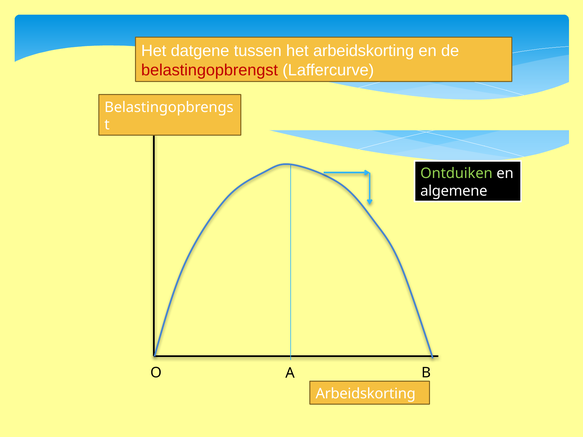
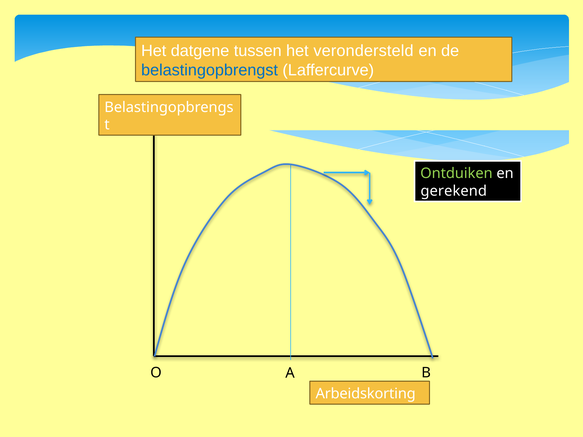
het arbeidskorting: arbeidskorting -> verondersteld
belastingopbrengst colour: red -> blue
algemene: algemene -> gerekend
